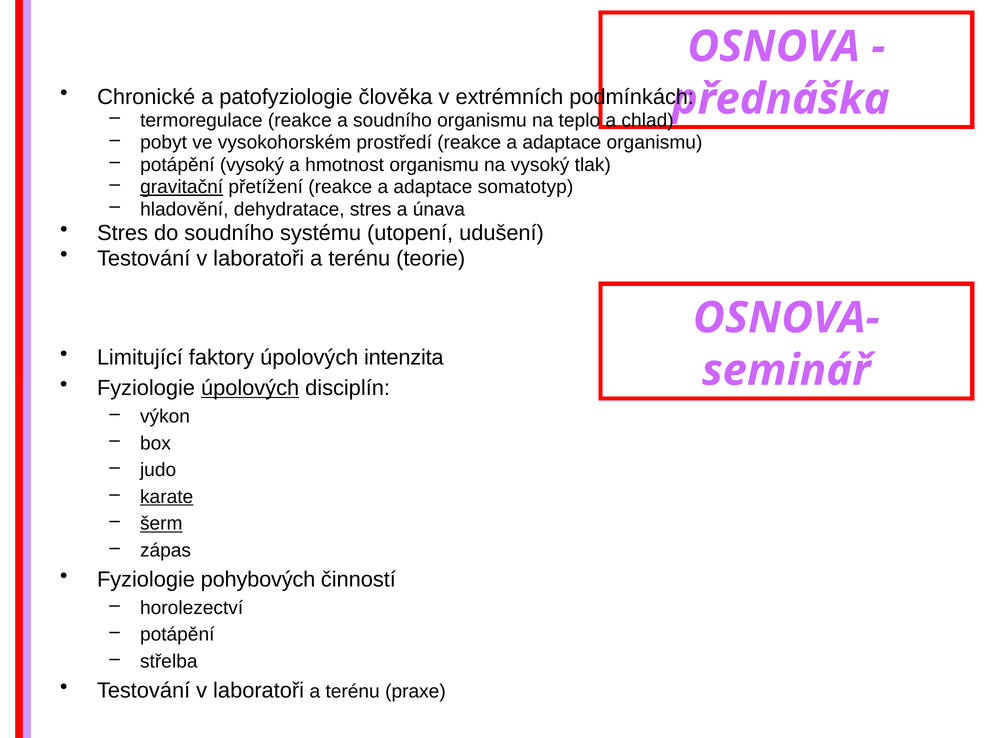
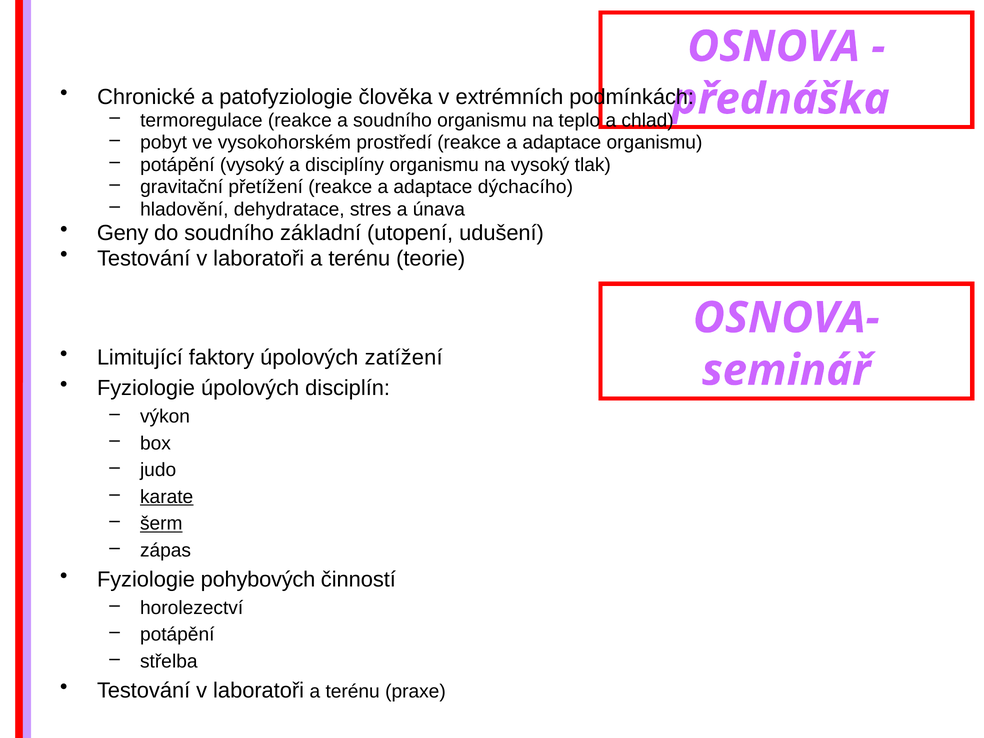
hmotnost: hmotnost -> disciplíny
gravitační underline: present -> none
somatotyp: somatotyp -> dýchacího
Stres at (123, 233): Stres -> Geny
systému: systému -> základní
intenzita: intenzita -> zatížení
úpolových at (250, 388) underline: present -> none
